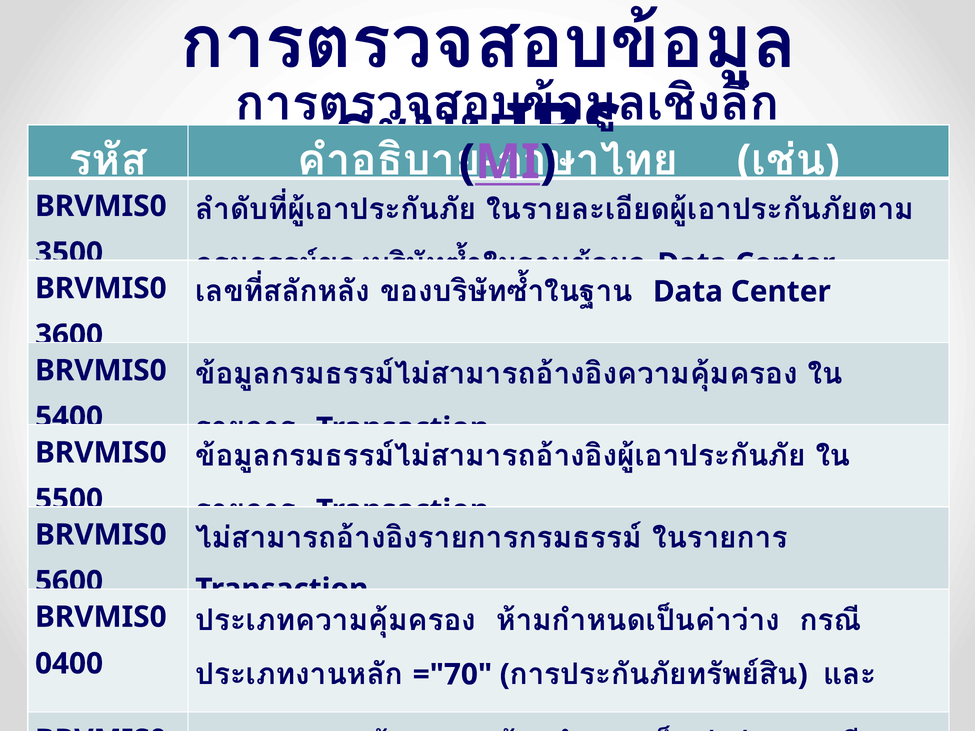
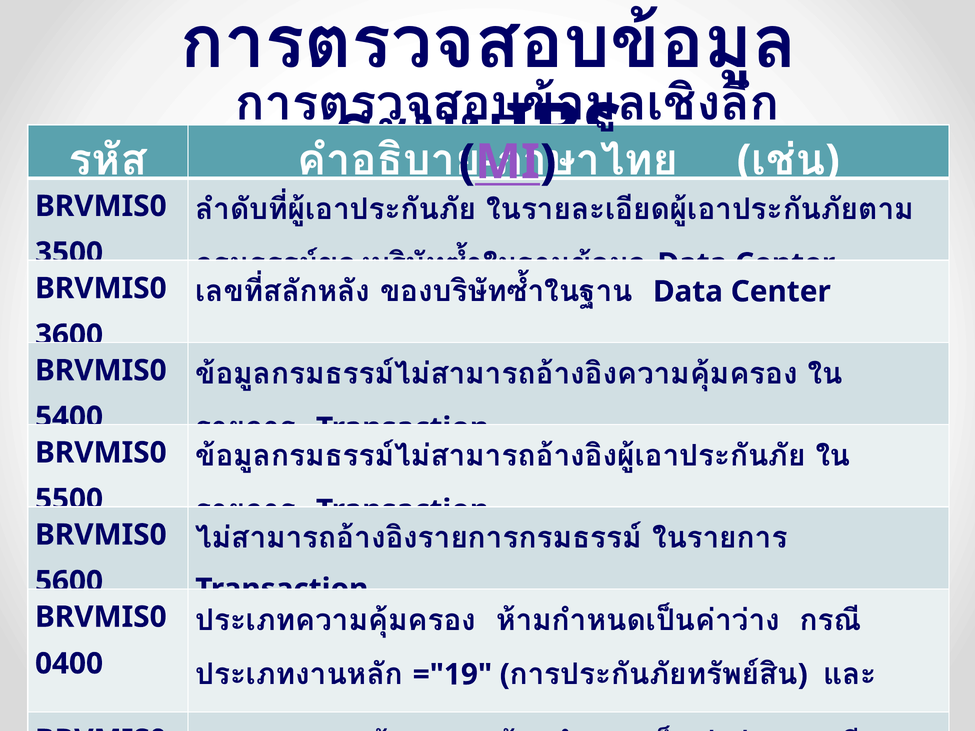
="70: ="70 -> ="19
